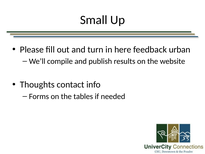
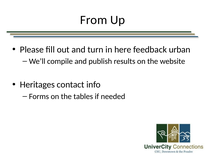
Small: Small -> From
Thoughts: Thoughts -> Heritages
